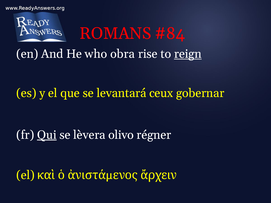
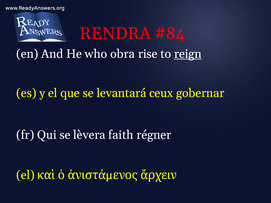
ROMANS: ROMANS -> RENDRA
Qui underline: present -> none
olivo: olivo -> faith
